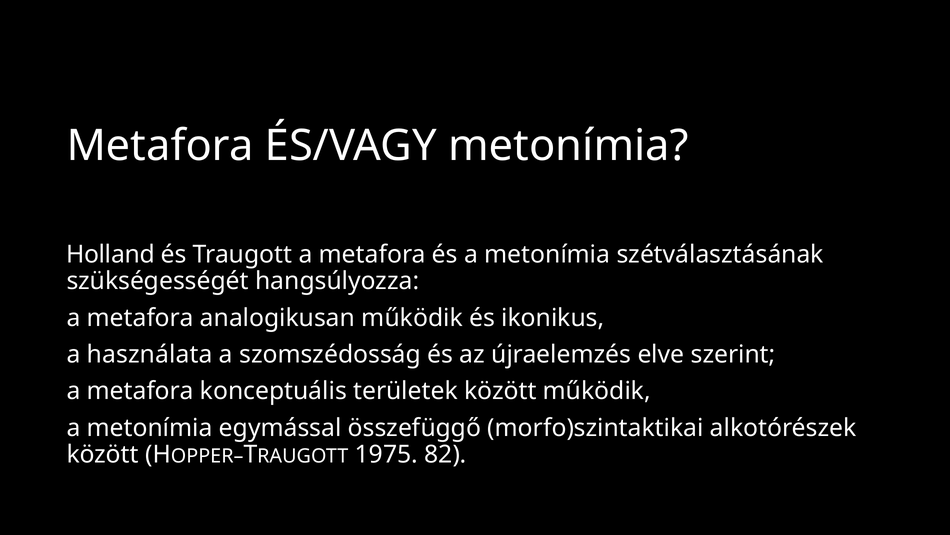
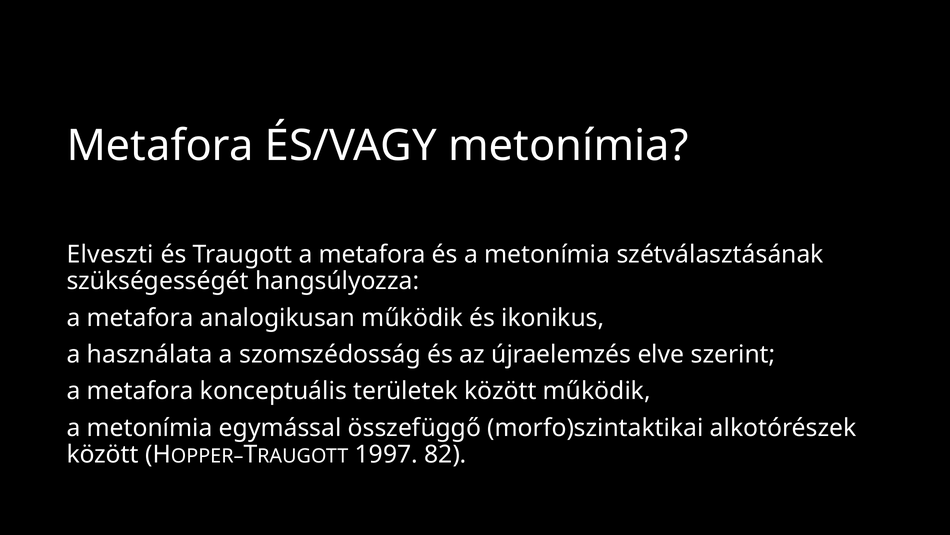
Holland: Holland -> Elveszti
1975: 1975 -> 1997
